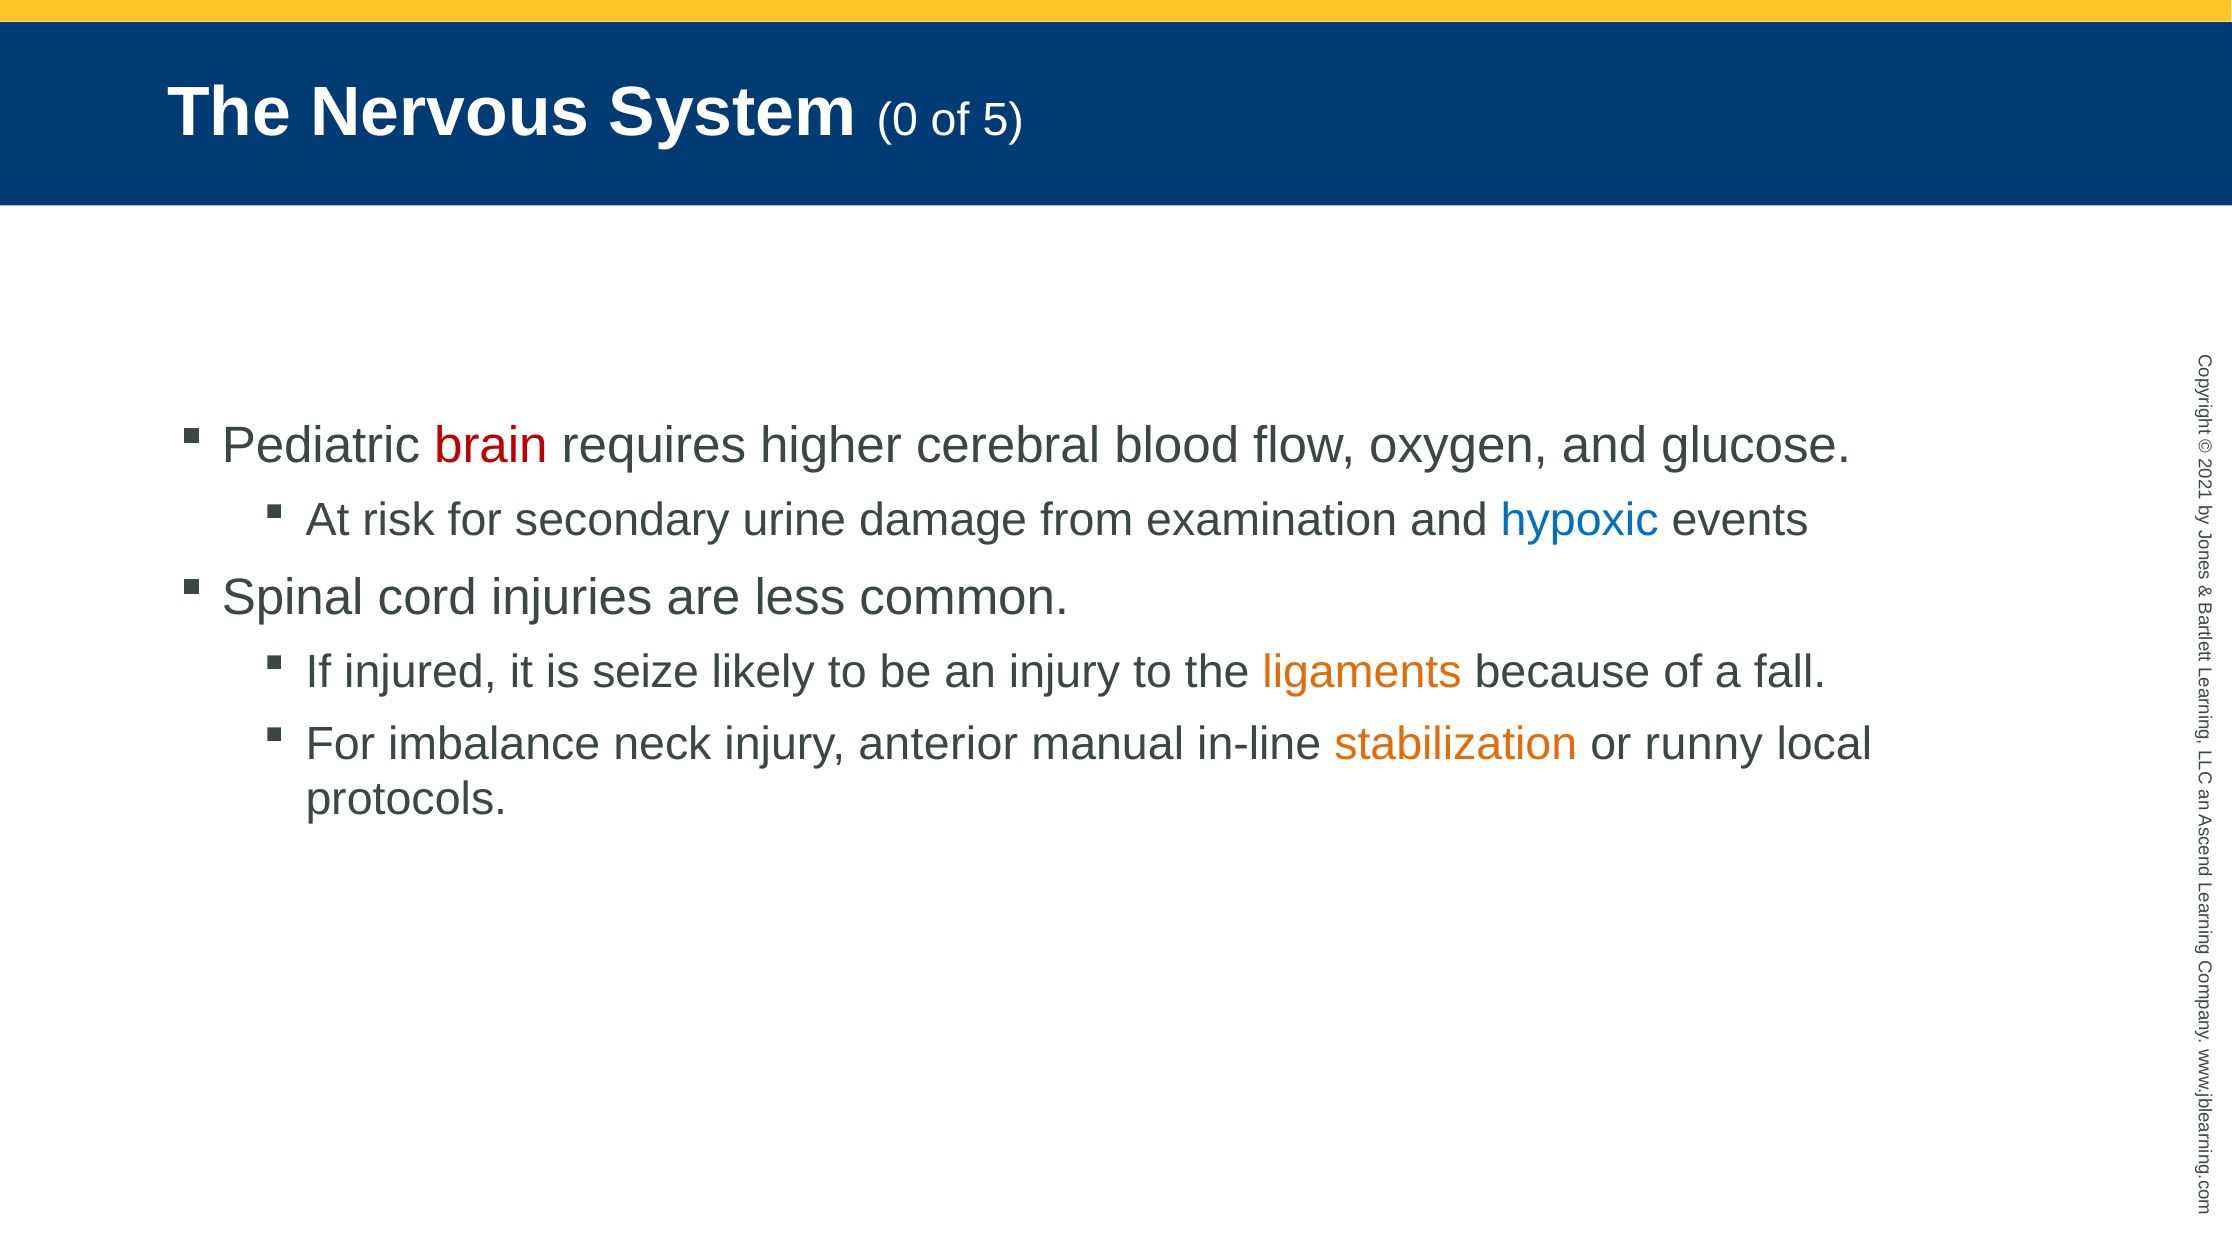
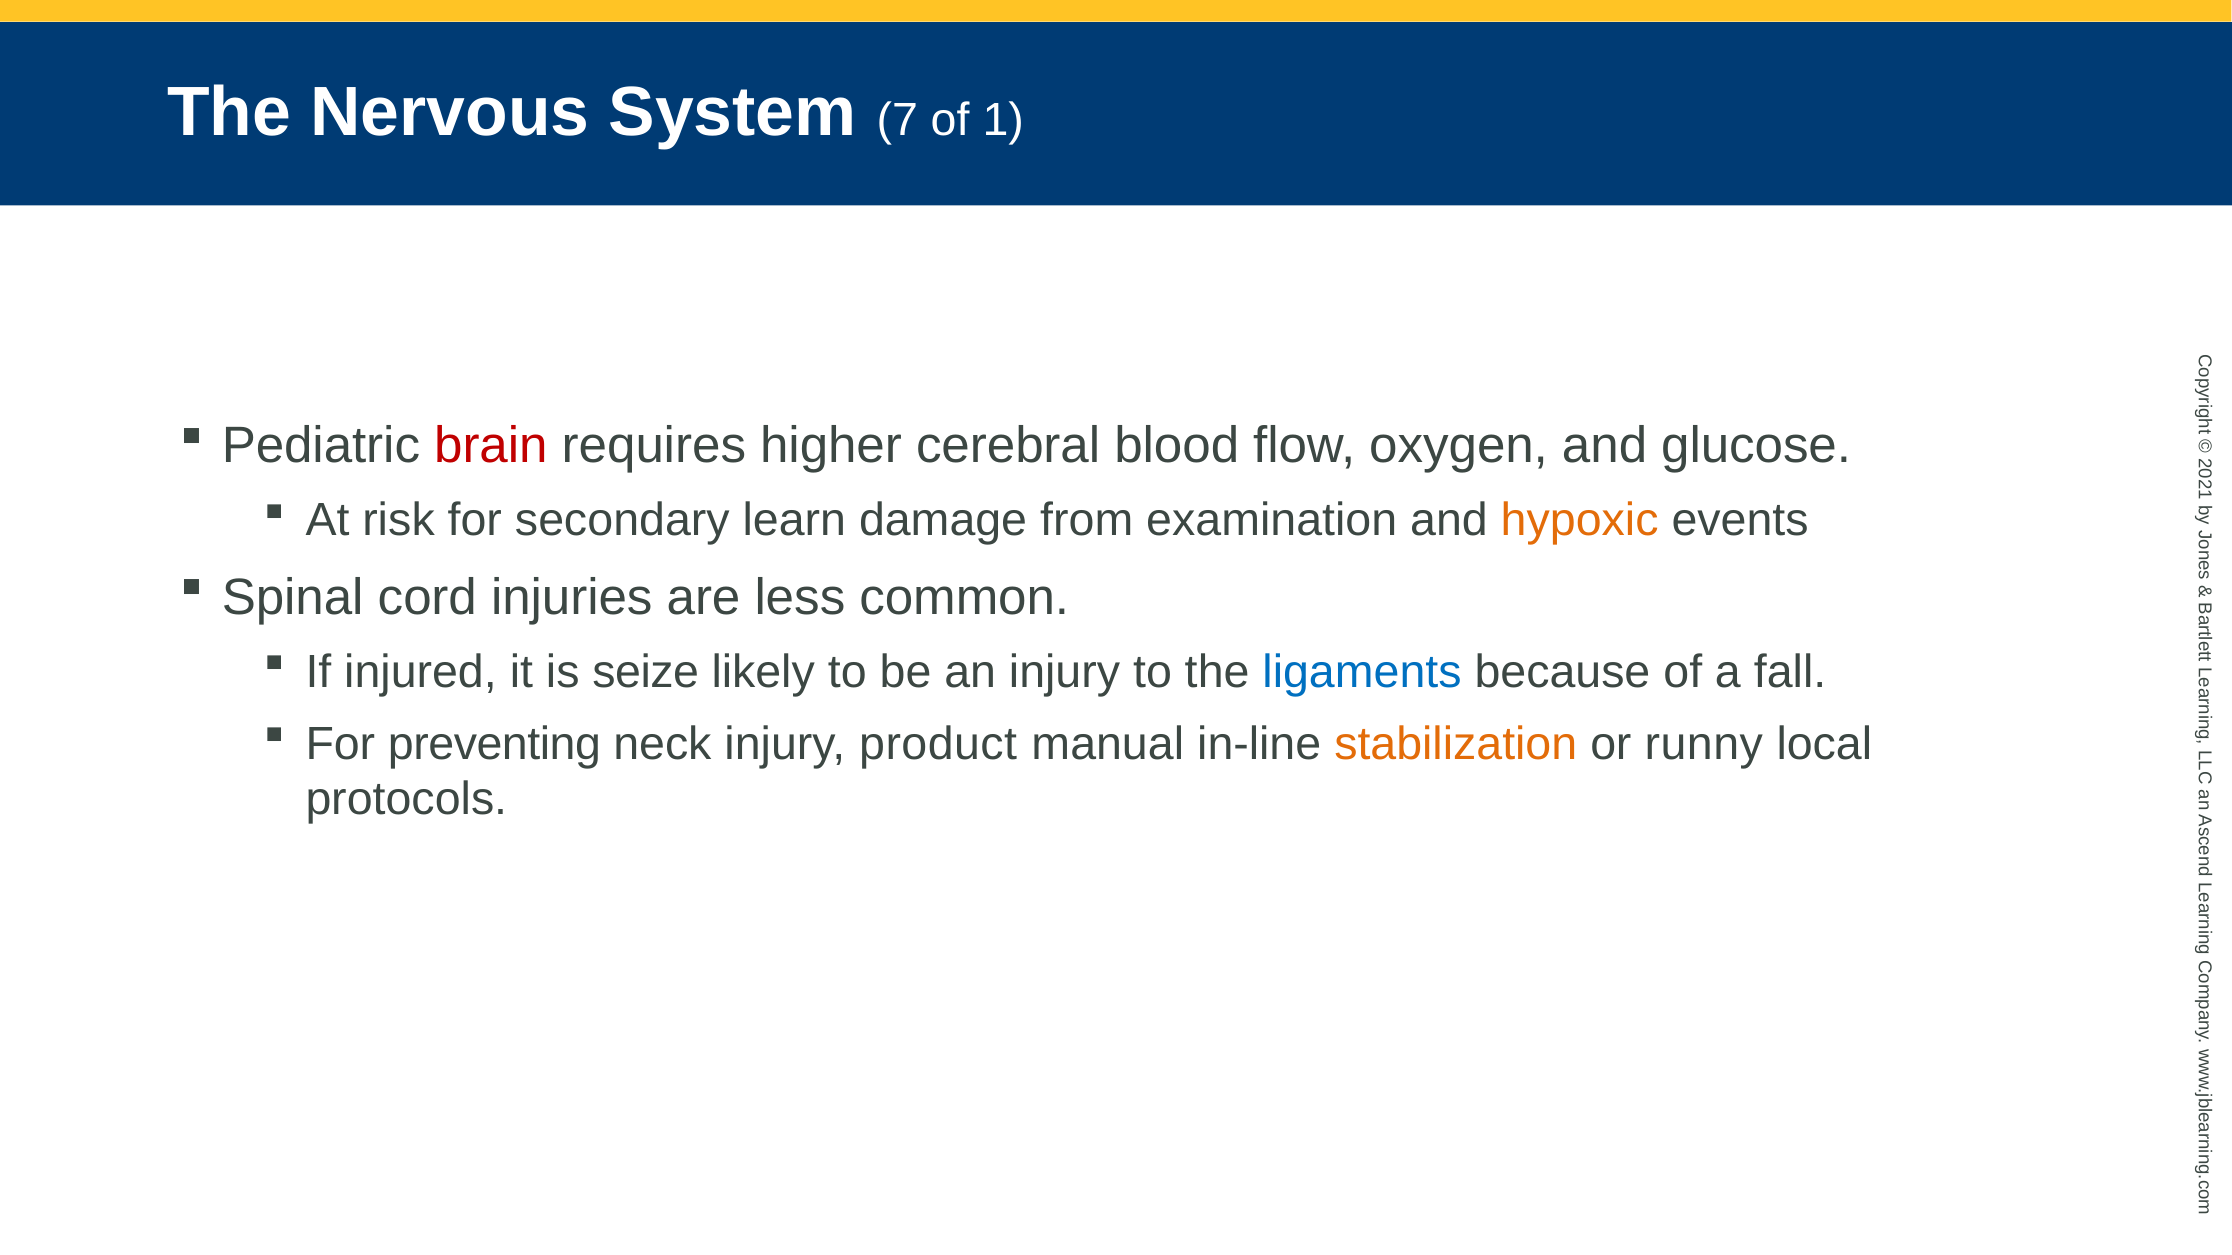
System 0: 0 -> 7
of 5: 5 -> 1
urine: urine -> learn
hypoxic colour: blue -> orange
ligaments colour: orange -> blue
imbalance: imbalance -> preventing
anterior: anterior -> product
